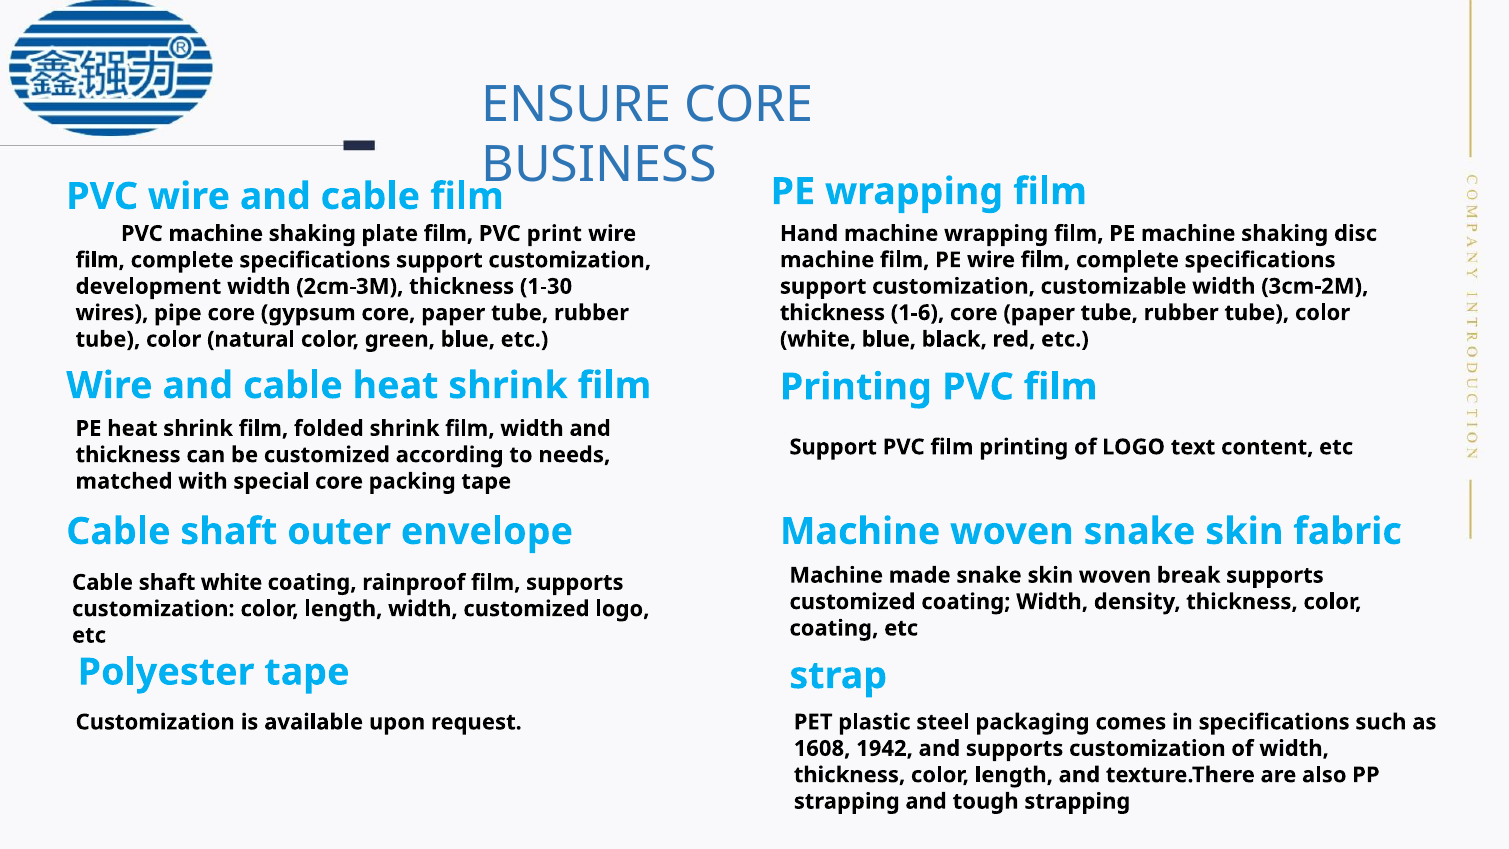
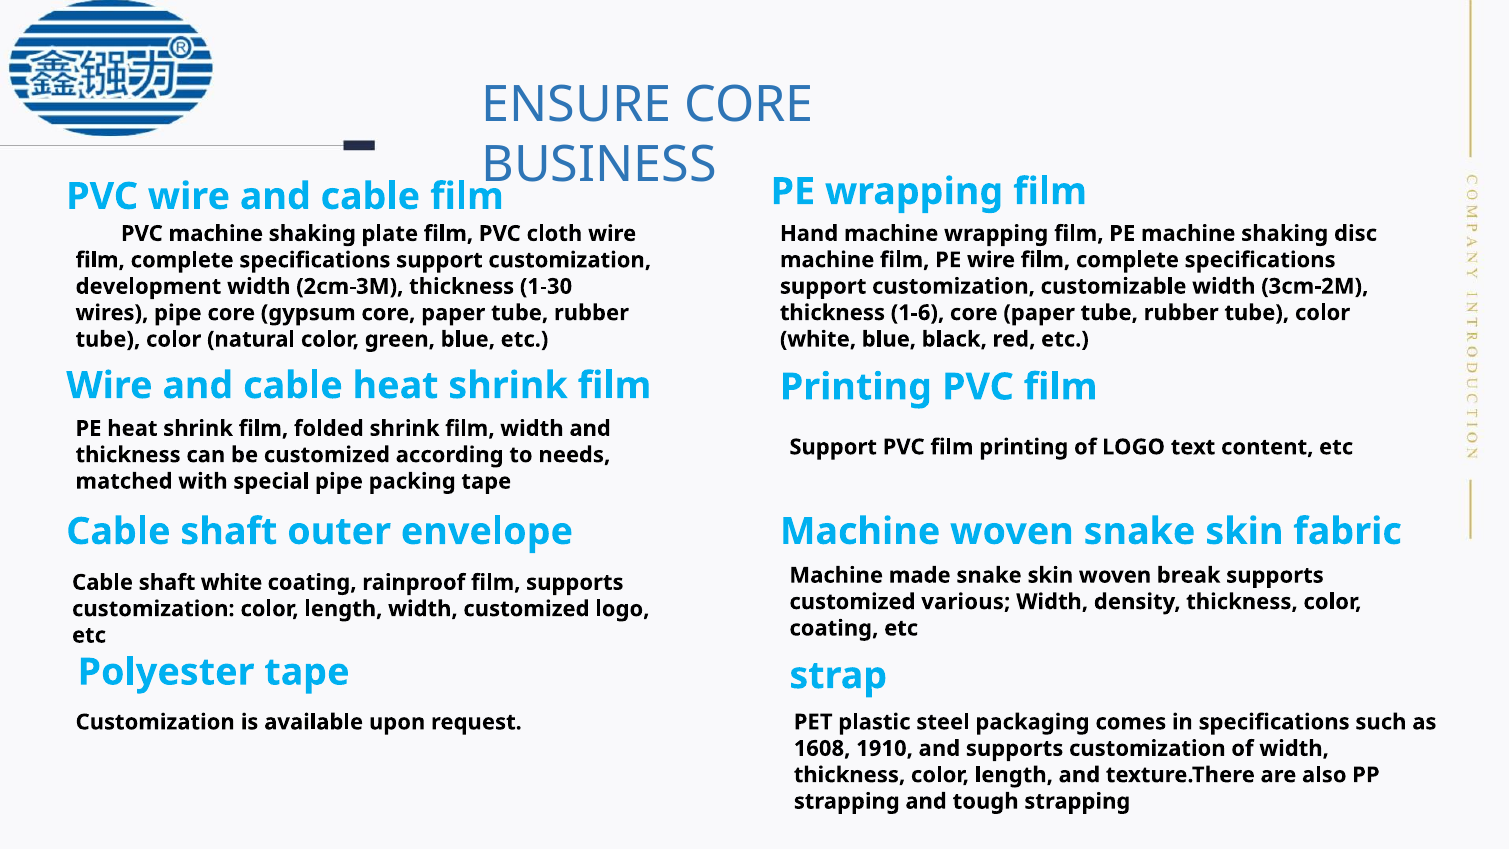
print: print -> cloth
special core: core -> pipe
customized coating: coating -> various
1942: 1942 -> 1910
